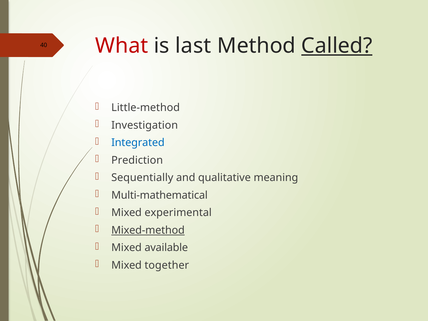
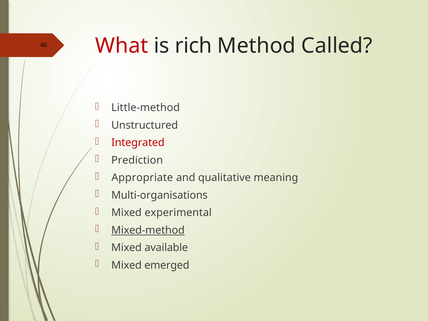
last: last -> rich
Called underline: present -> none
Investigation: Investigation -> Unstructured
Integrated colour: blue -> red
Sequentially: Sequentially -> Appropriate
Multi-mathematical: Multi-mathematical -> Multi-organisations
together: together -> emerged
